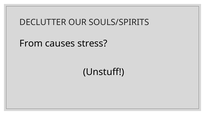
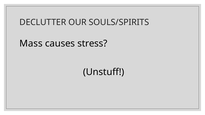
From: From -> Mass
